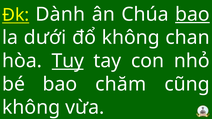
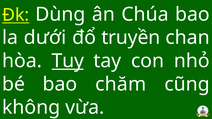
Dành: Dành -> Dùng
bao at (192, 14) underline: present -> none
đổ không: không -> truyền
